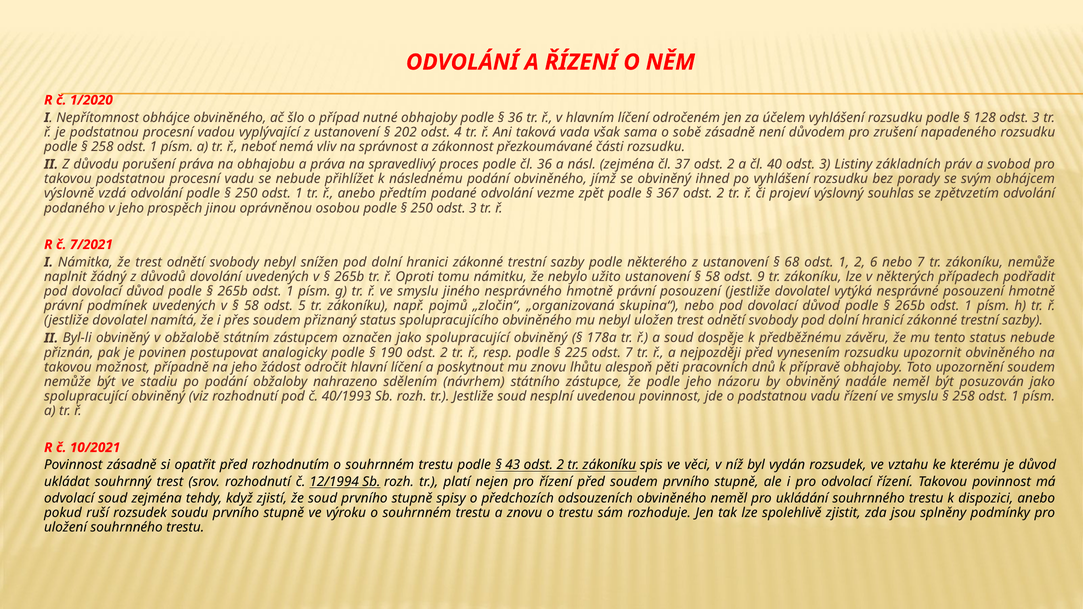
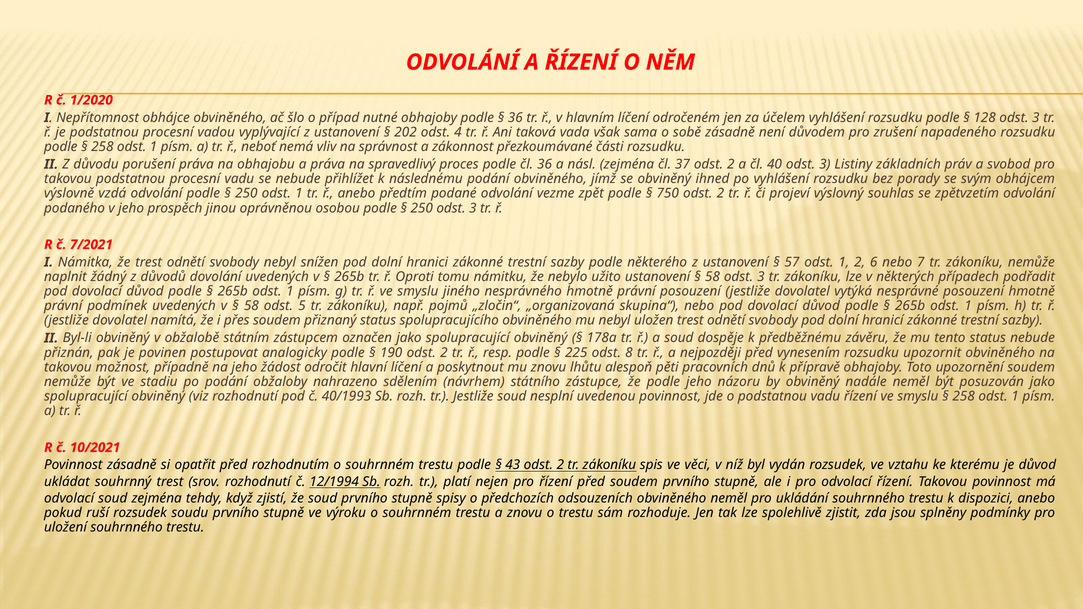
367: 367 -> 750
68: 68 -> 57
58 odst 9: 9 -> 3
odst 7: 7 -> 8
